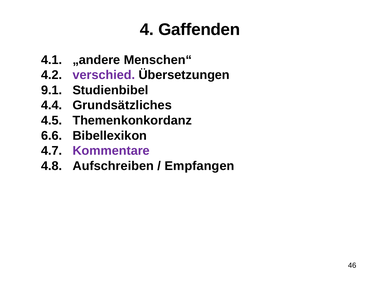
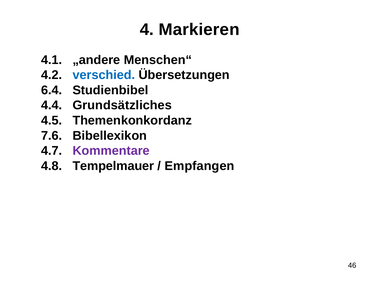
Gaffenden: Gaffenden -> Markieren
verschied colour: purple -> blue
9.1: 9.1 -> 6.4
6.6: 6.6 -> 7.6
Aufschreiben: Aufschreiben -> Tempelmauer
